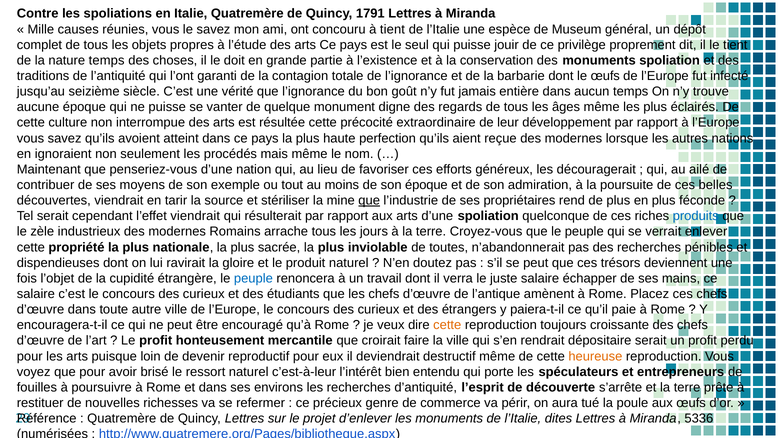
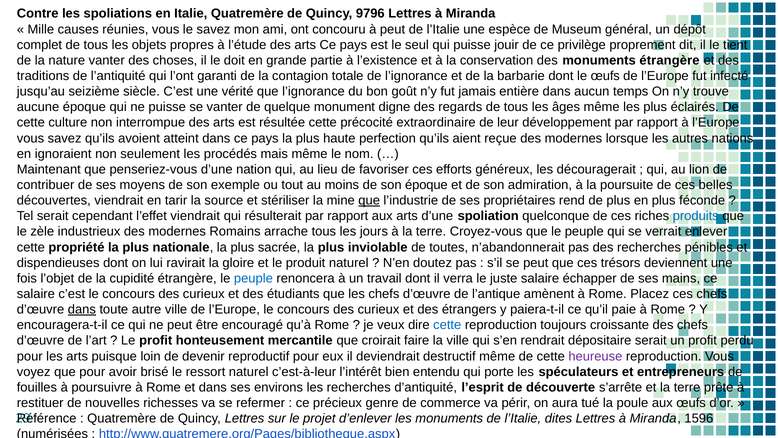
1791: 1791 -> 9796
à tient: tient -> peut
nature temps: temps -> vanter
monuments spoliation: spoliation -> étrangère
ailé: ailé -> lion
dans at (82, 309) underline: none -> present
cette at (447, 325) colour: orange -> blue
heureuse colour: orange -> purple
5336: 5336 -> 1596
